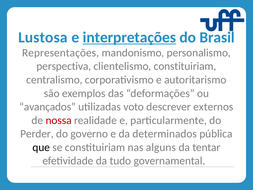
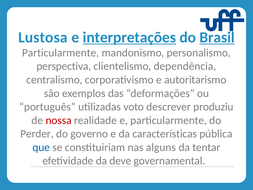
Brasil underline: none -> present
Representações at (61, 53): Representações -> Particularmente
clientelismo constituiriam: constituiriam -> dependência
avançados: avançados -> português
externos: externos -> produziu
determinados: determinados -> características
que colour: black -> blue
tudo: tudo -> deve
